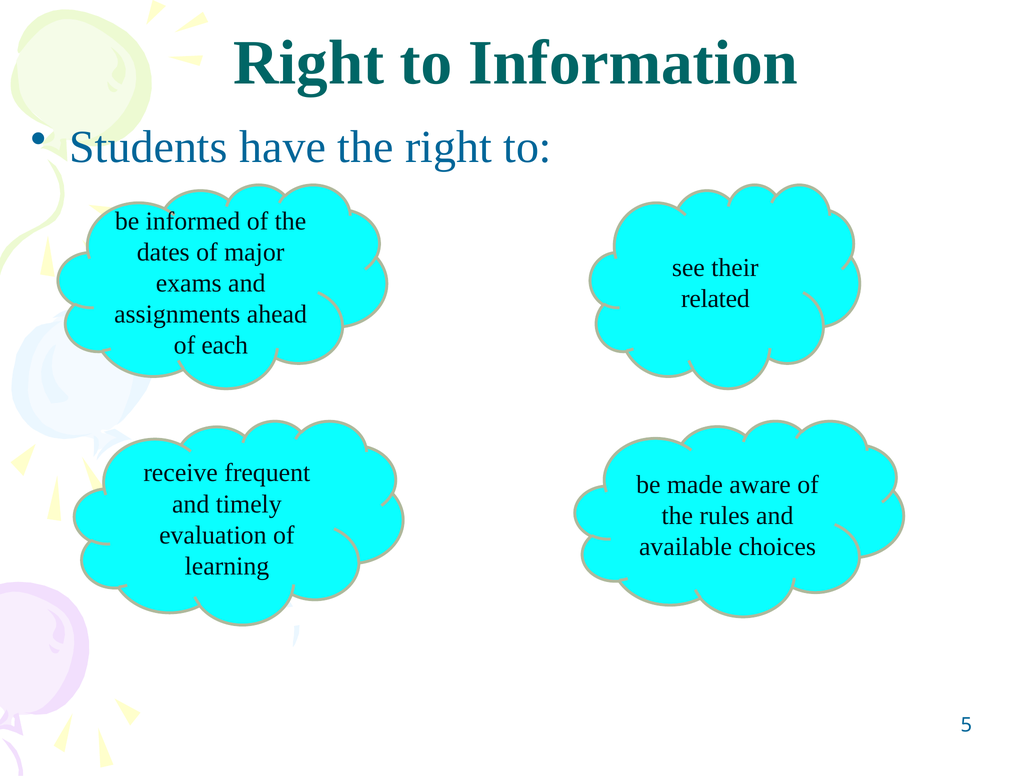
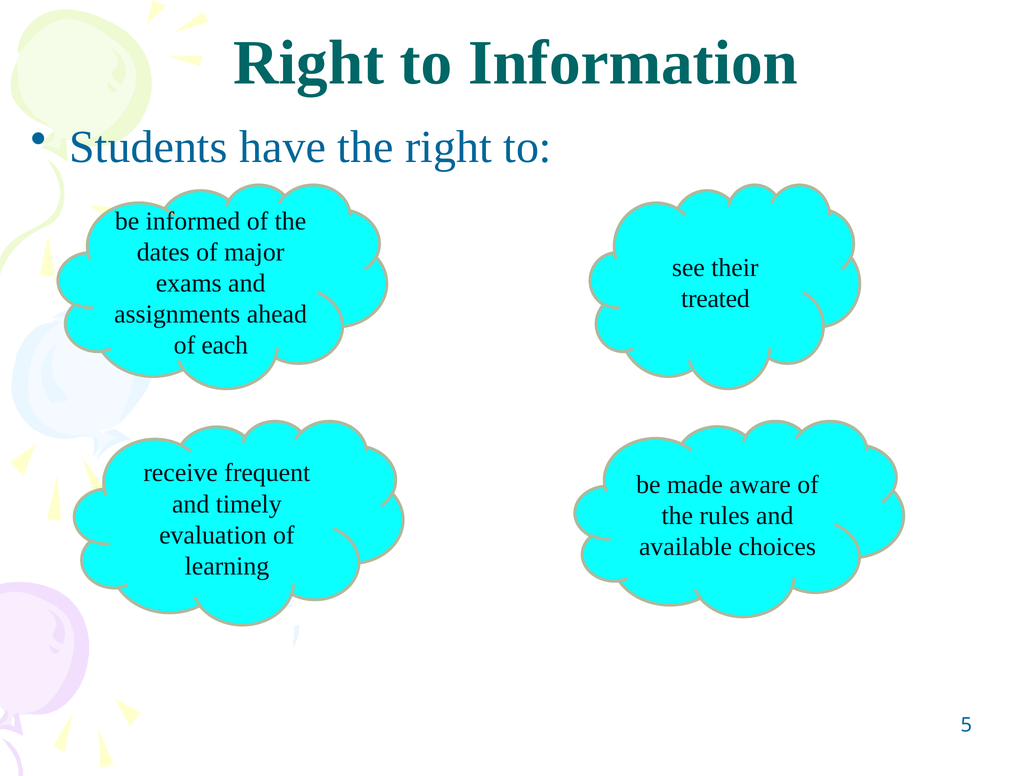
related: related -> treated
